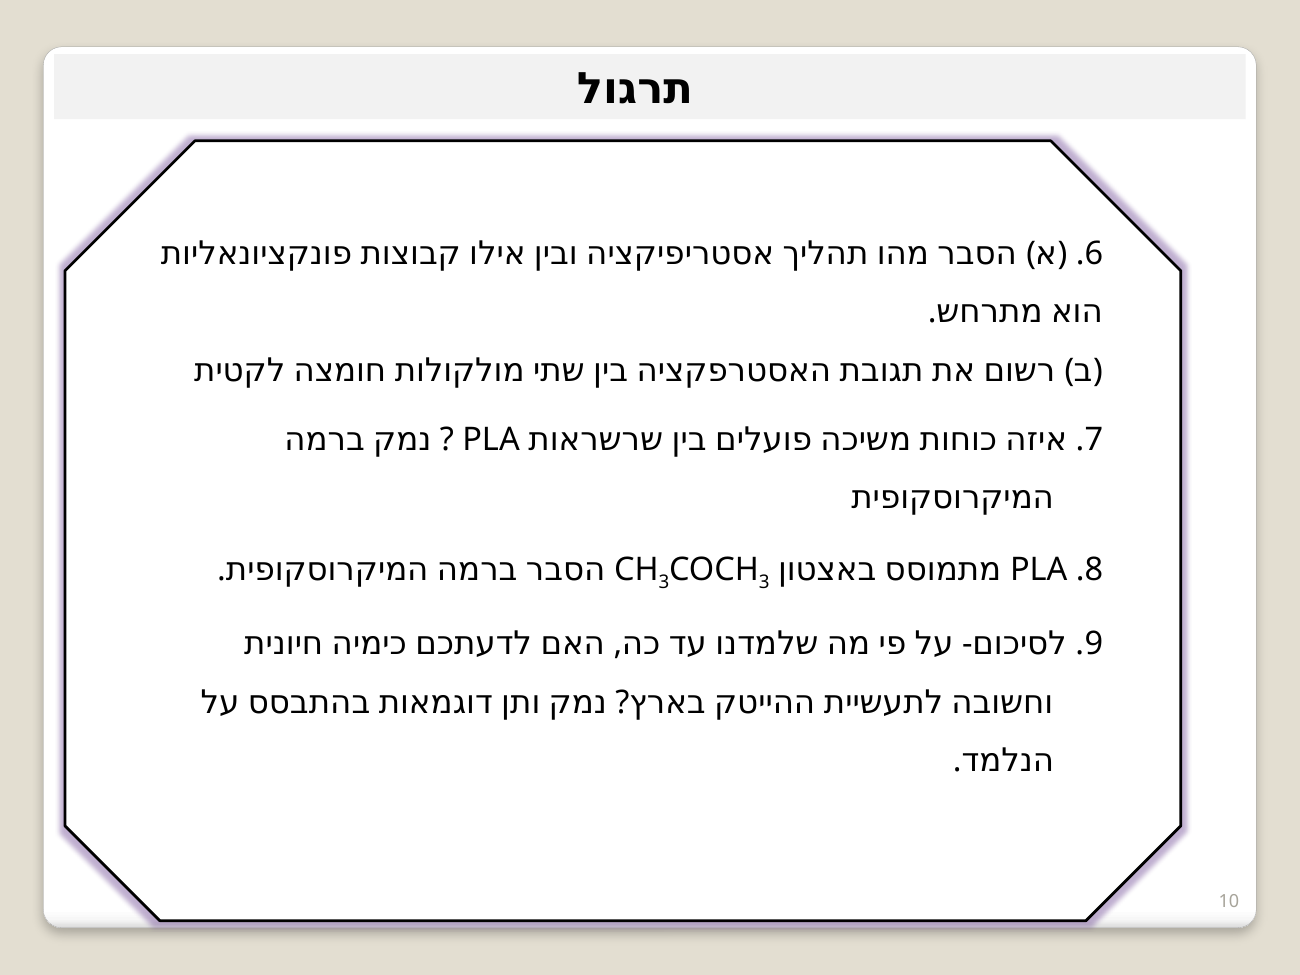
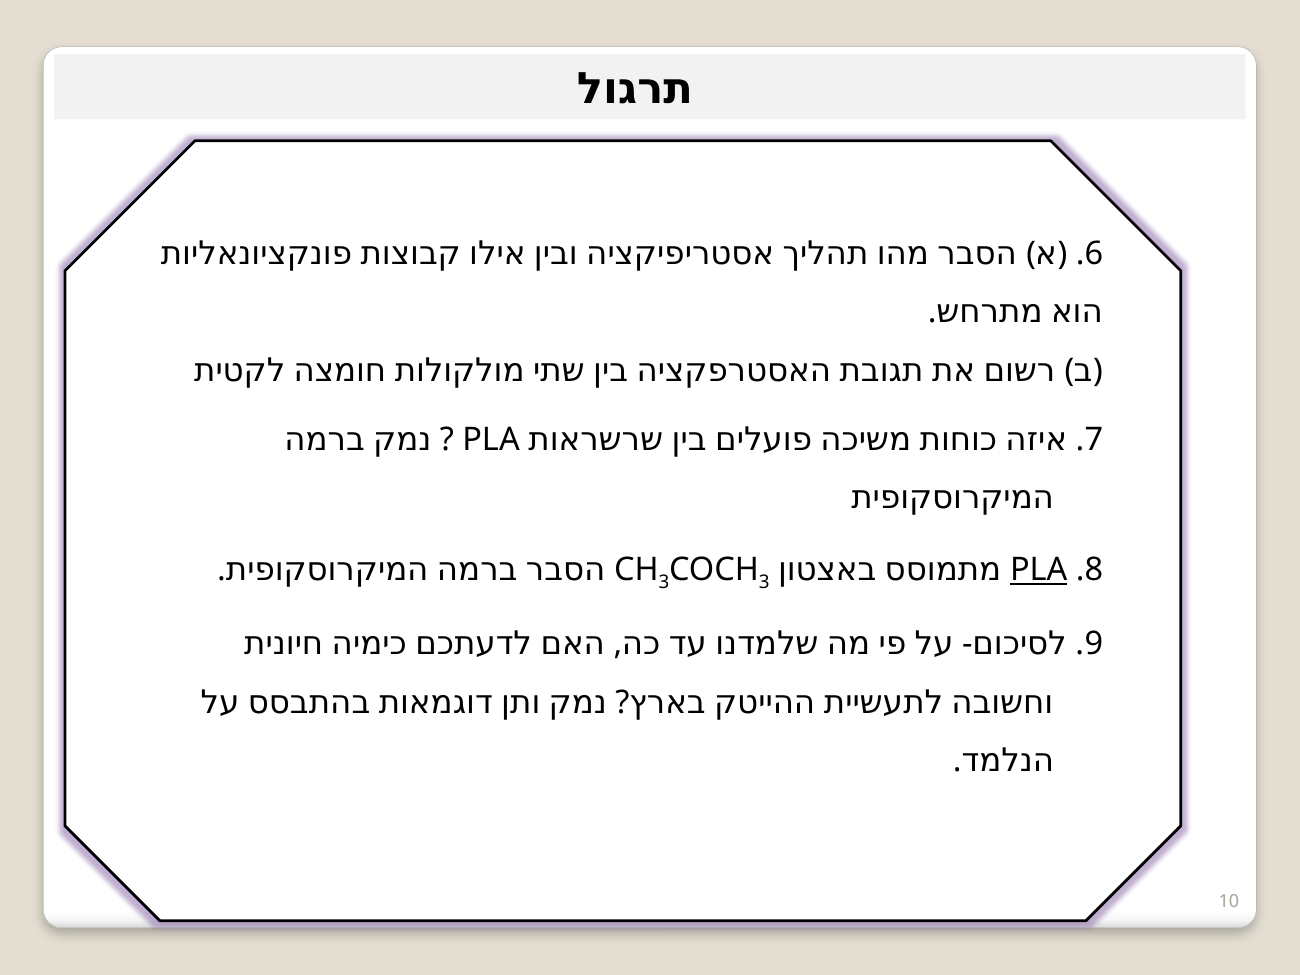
PLA at (1039, 570) underline: none -> present
